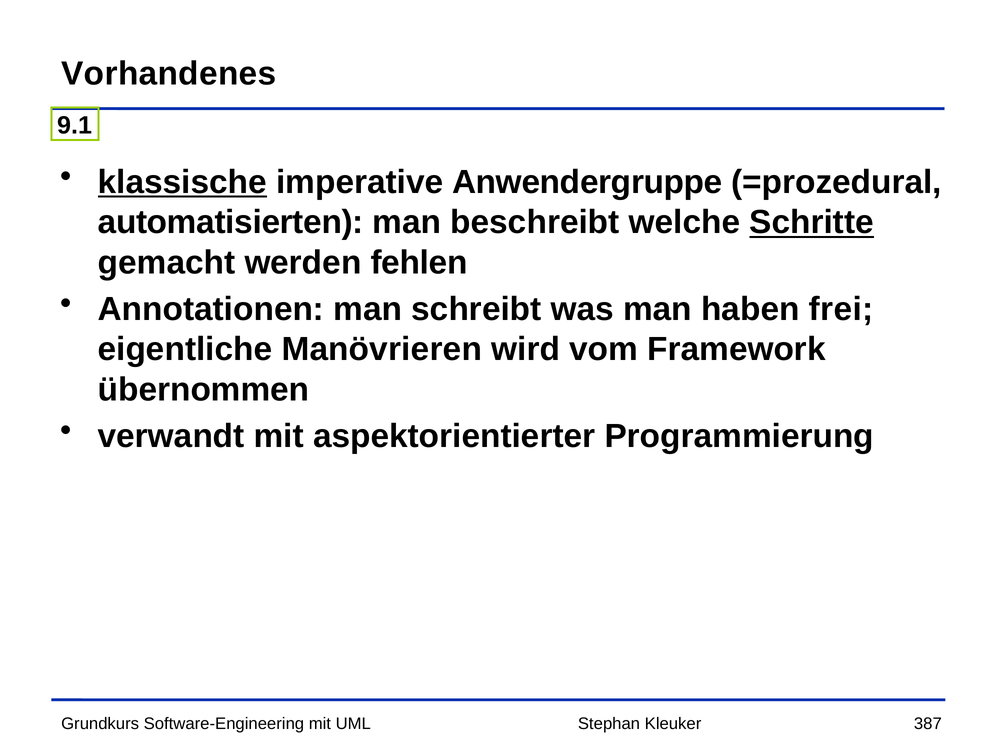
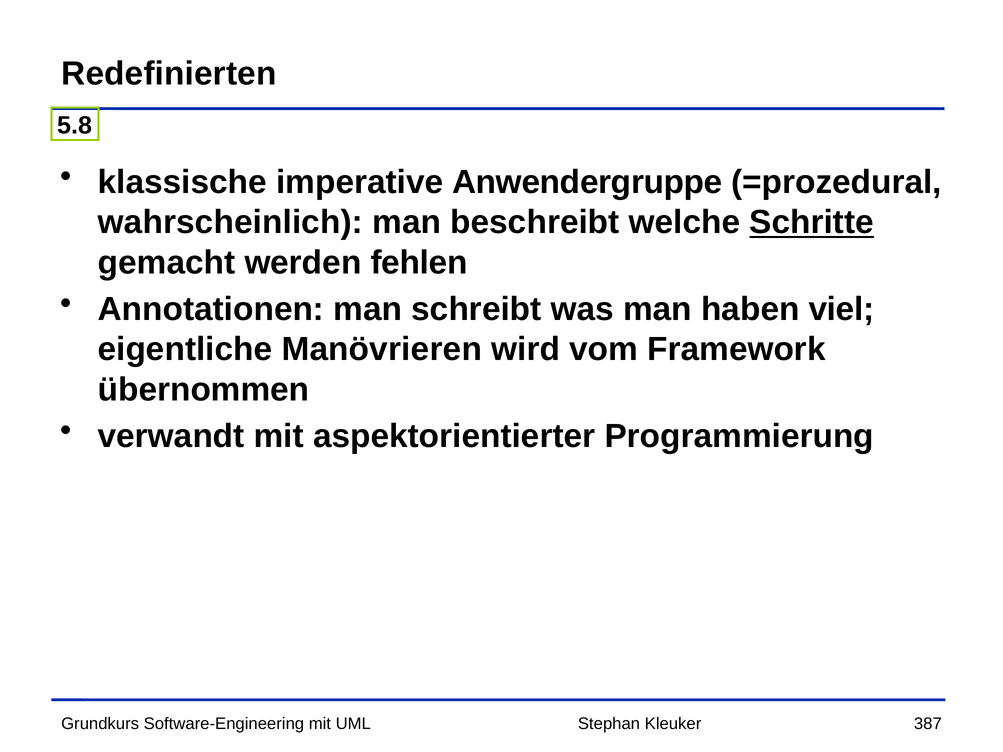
Vorhandenes: Vorhandenes -> Redefinierten
9.1: 9.1 -> 5.8
klassische underline: present -> none
automatisierten: automatisierten -> wahrscheinlich
frei: frei -> viel
